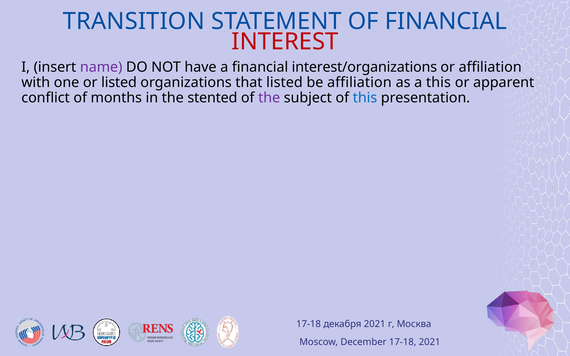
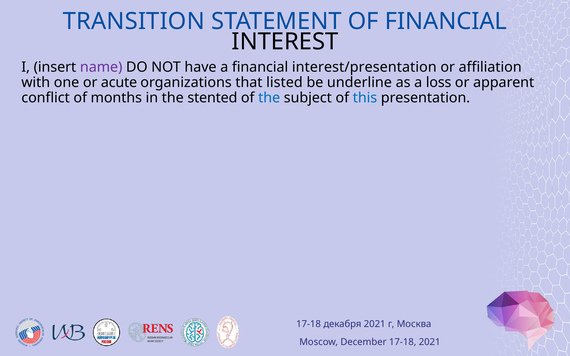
INTEREST colour: red -> black
interest/organizations: interest/organizations -> interest/presentation
or listed: listed -> acute
be affiliation: affiliation -> underline
a this: this -> loss
the at (269, 98) colour: purple -> blue
